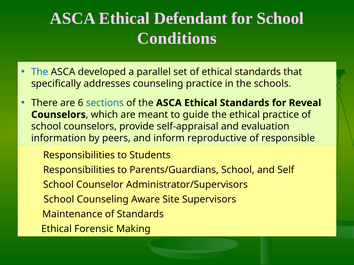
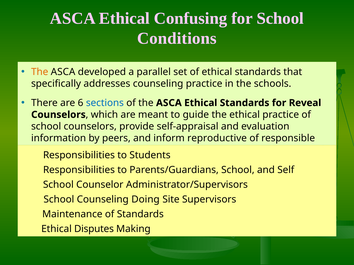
Defendant: Defendant -> Confusing
The at (40, 72) colour: blue -> orange
Aware: Aware -> Doing
Forensic: Forensic -> Disputes
